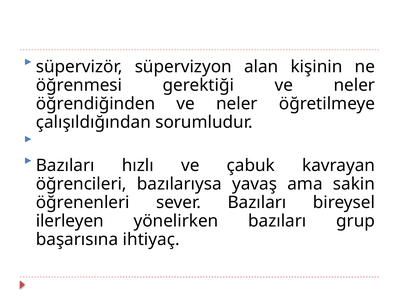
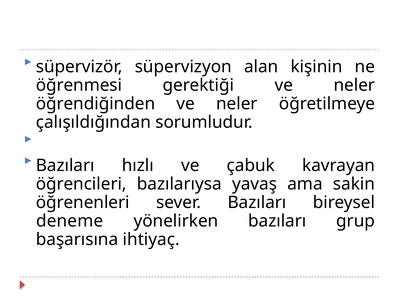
ilerleyen: ilerleyen -> deneme
